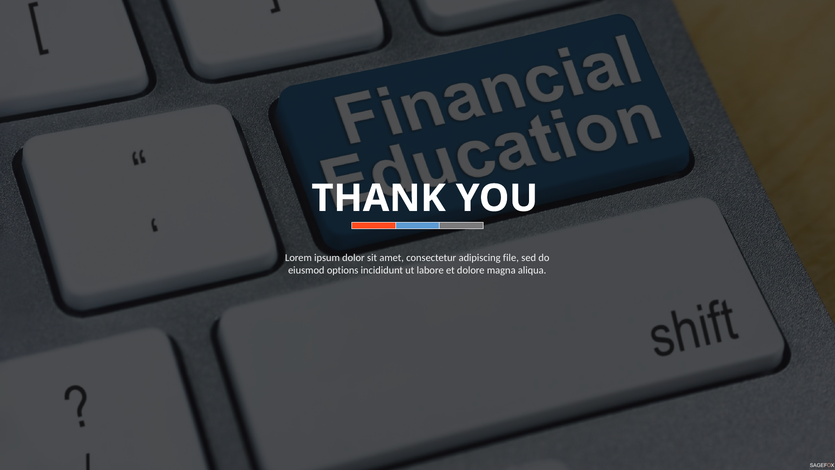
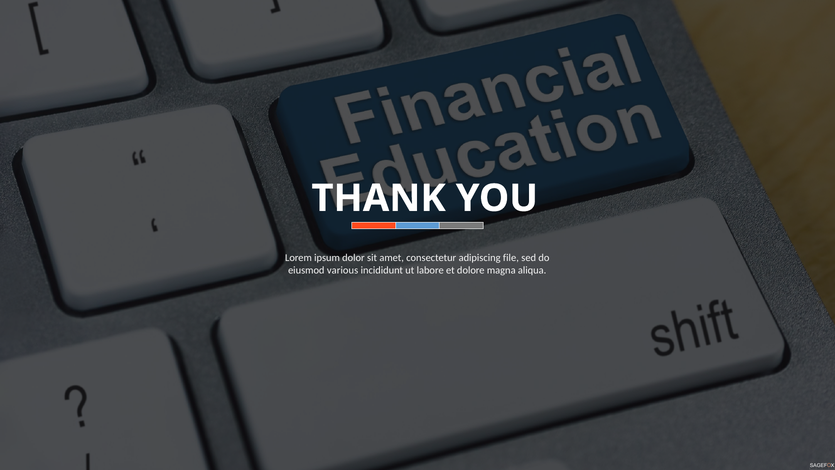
options: options -> various
